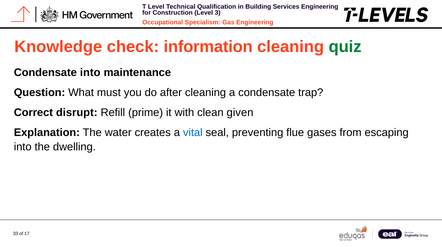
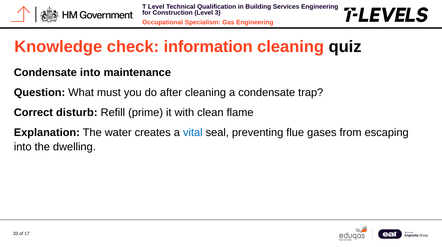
quiz colour: green -> black
disrupt: disrupt -> disturb
given: given -> flame
